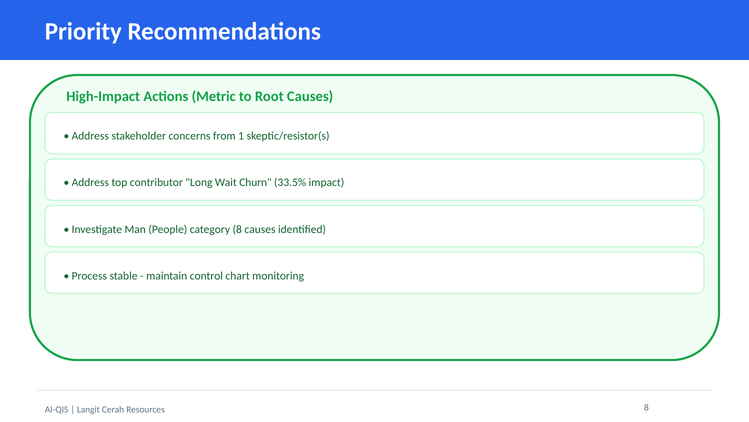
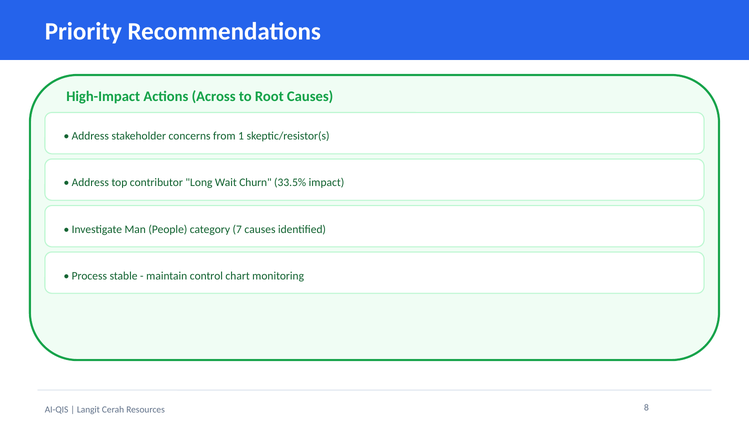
Metric: Metric -> Across
category 8: 8 -> 7
